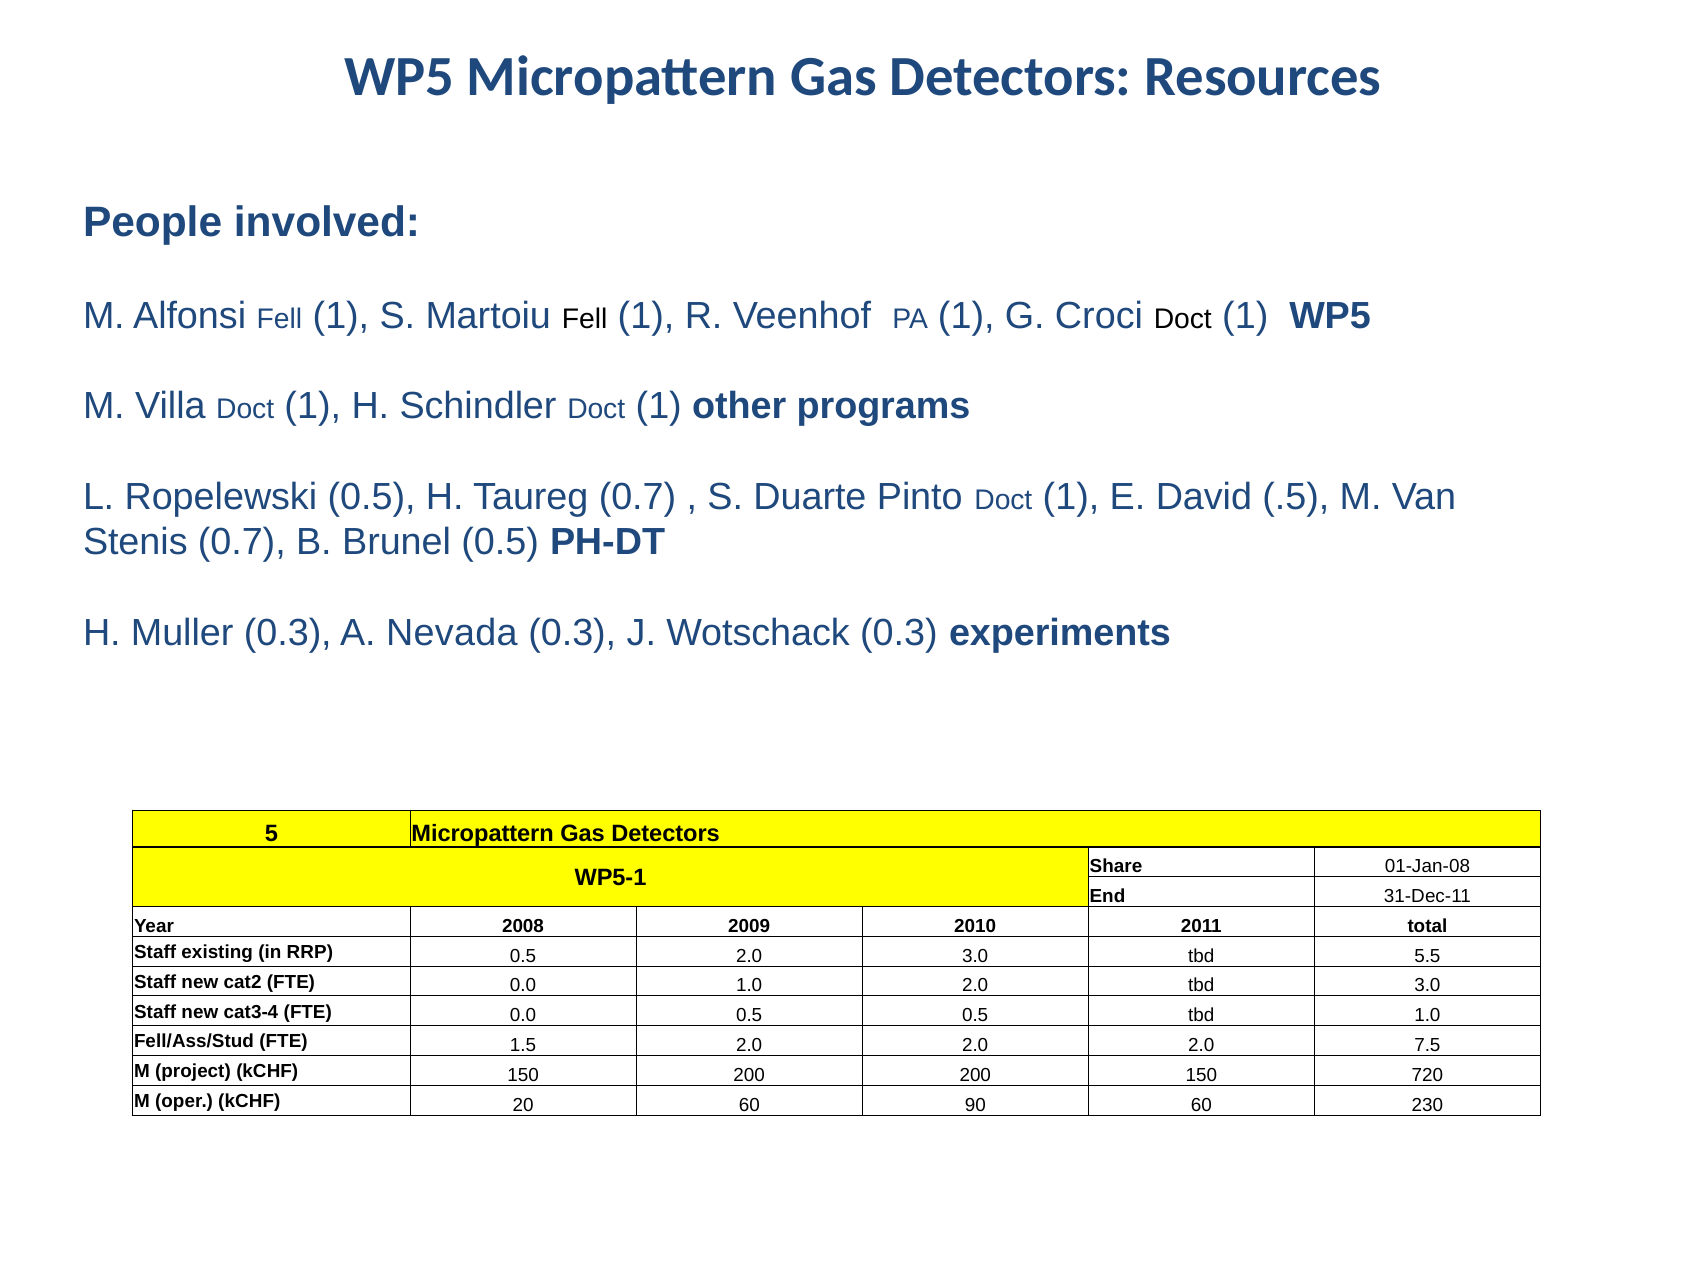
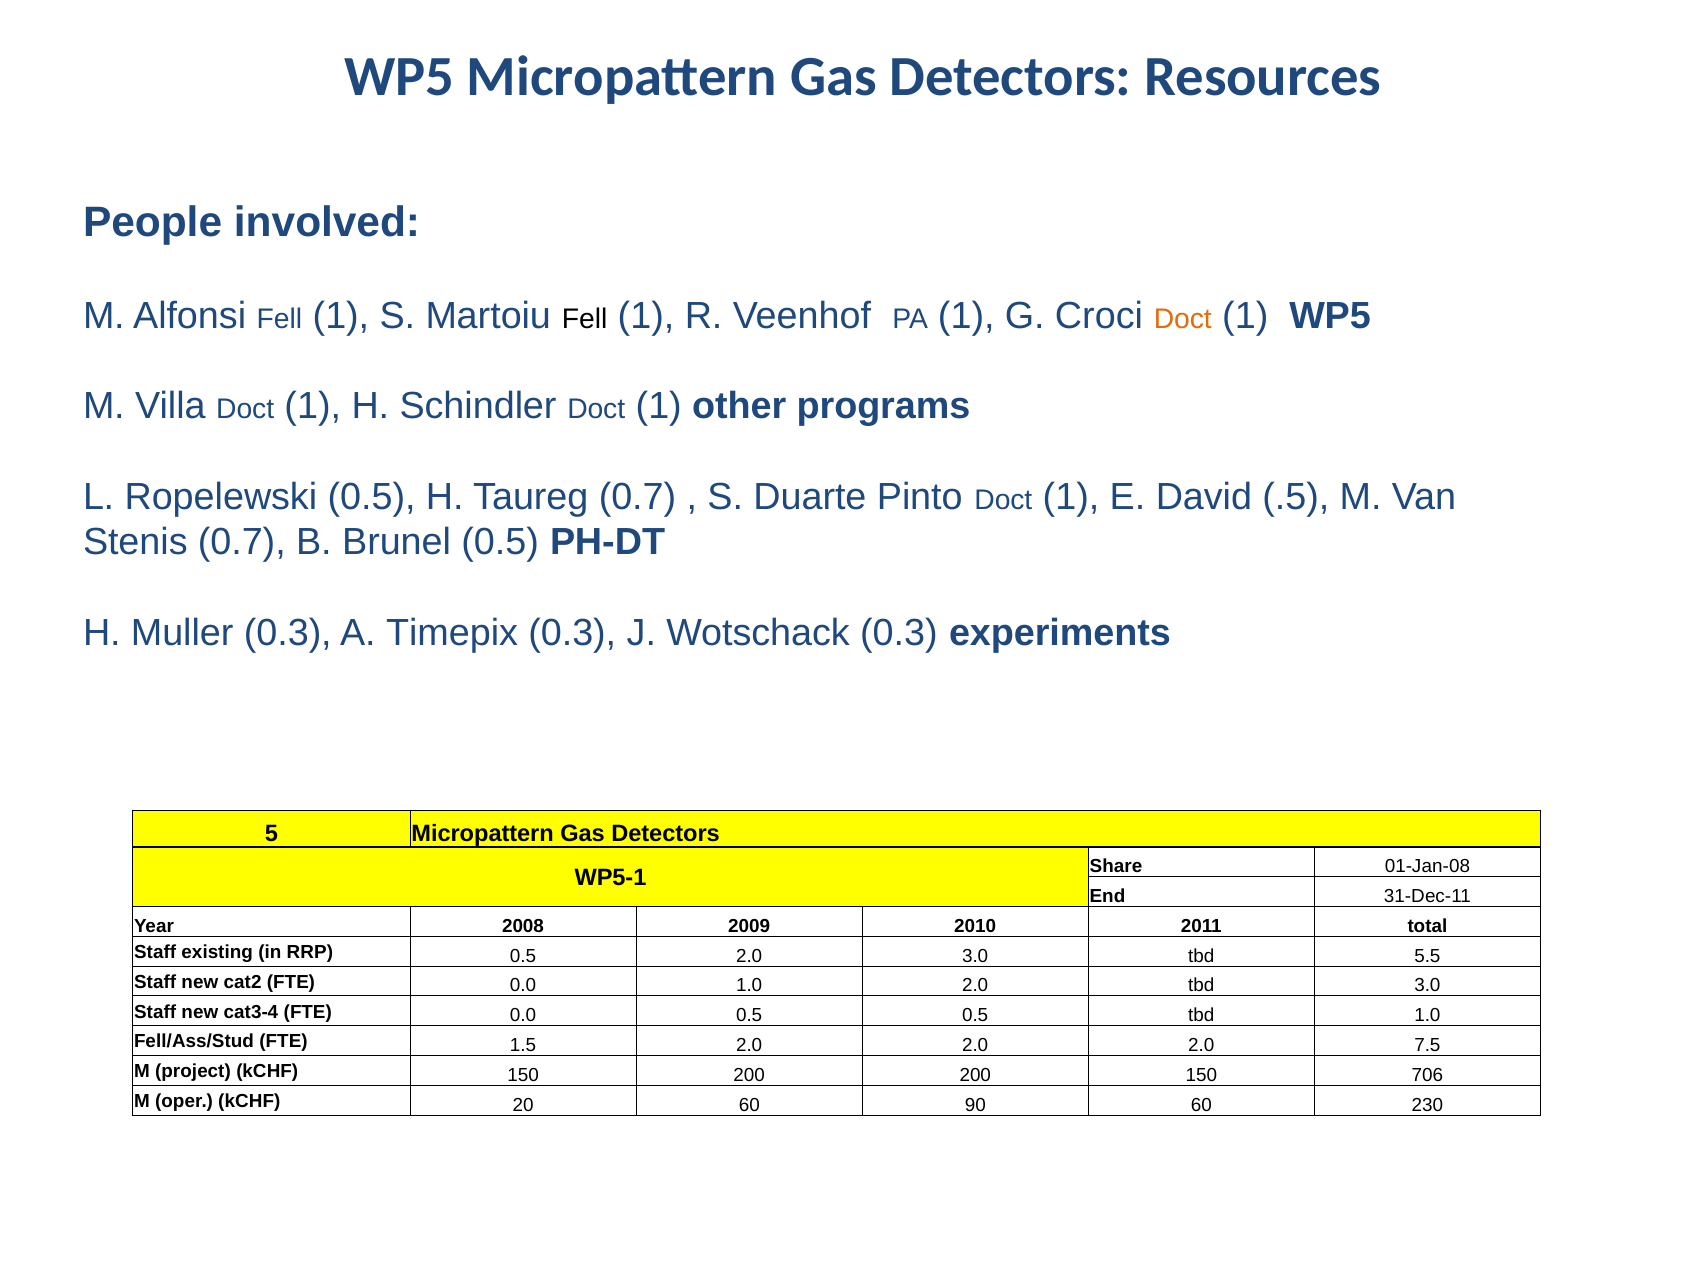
Doct at (1183, 319) colour: black -> orange
Nevada: Nevada -> Timepix
720: 720 -> 706
